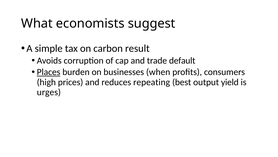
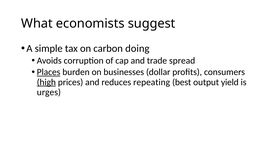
result: result -> doing
default: default -> spread
when: when -> dollar
high underline: none -> present
